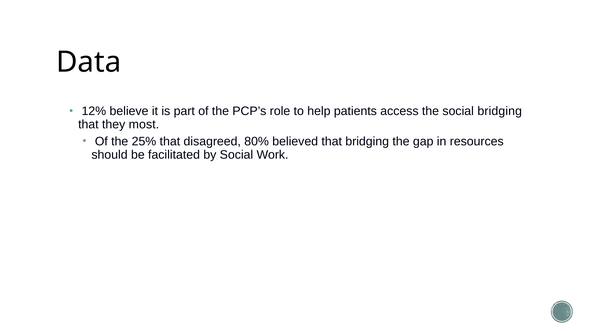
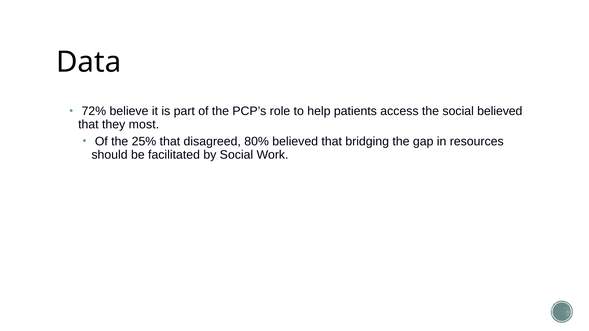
12%: 12% -> 72%
social bridging: bridging -> believed
